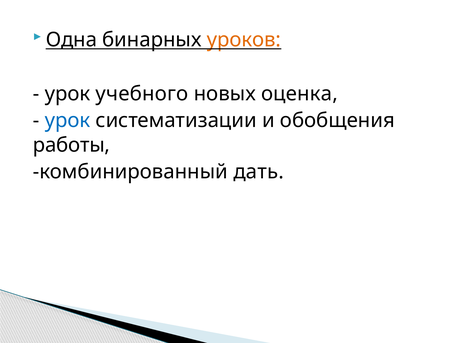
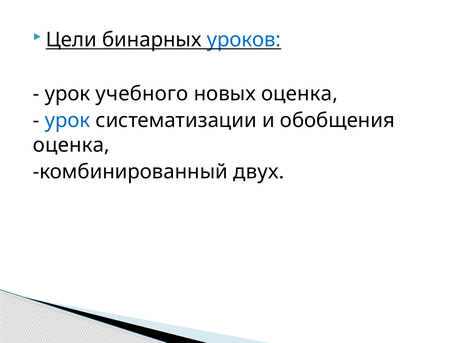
Одна: Одна -> Цели
уроков colour: orange -> blue
работы at (72, 145): работы -> оценка
дать: дать -> двух
